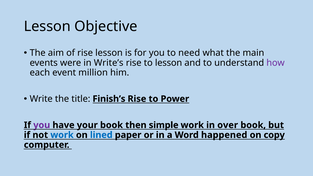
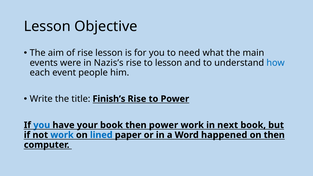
Write’s: Write’s -> Nazis’s
how colour: purple -> blue
million: million -> people
you at (42, 125) colour: purple -> blue
then simple: simple -> power
over: over -> next
on copy: copy -> then
